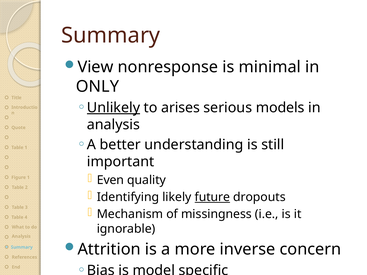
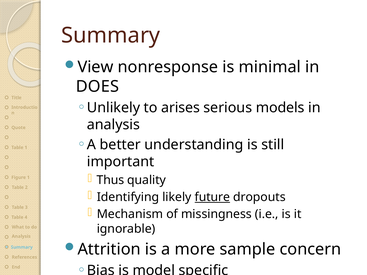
ONLY: ONLY -> DOES
Unlikely underline: present -> none
Even: Even -> Thus
inverse: inverse -> sample
